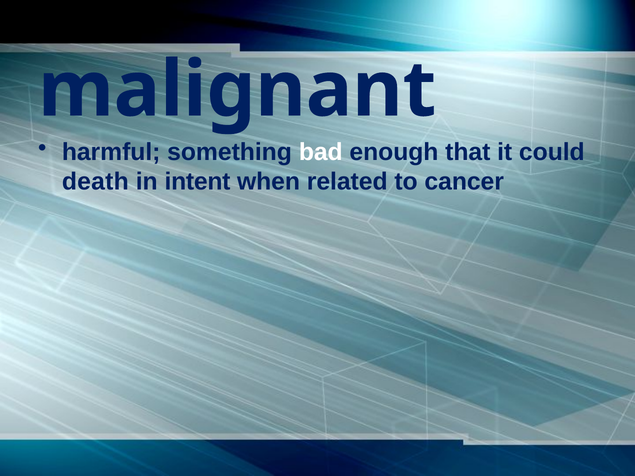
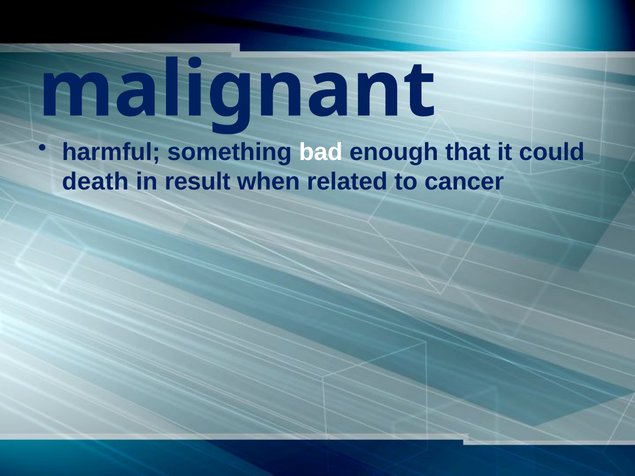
intent: intent -> result
